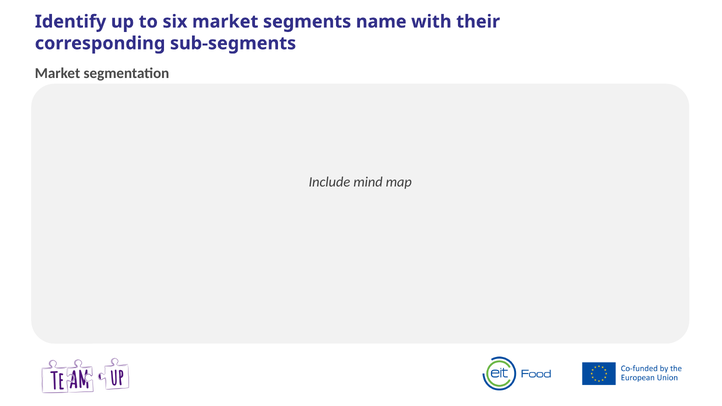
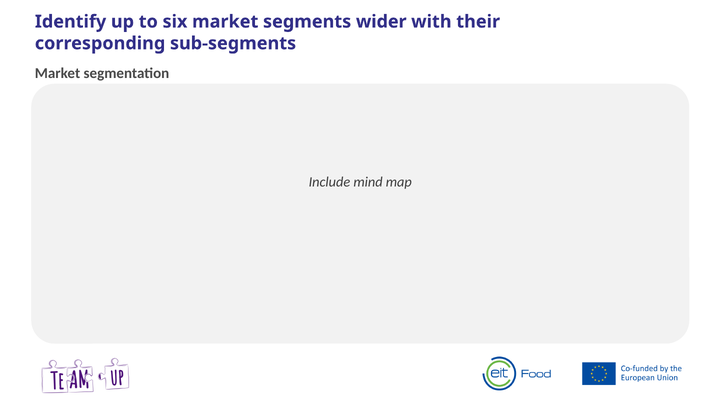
name: name -> wider
